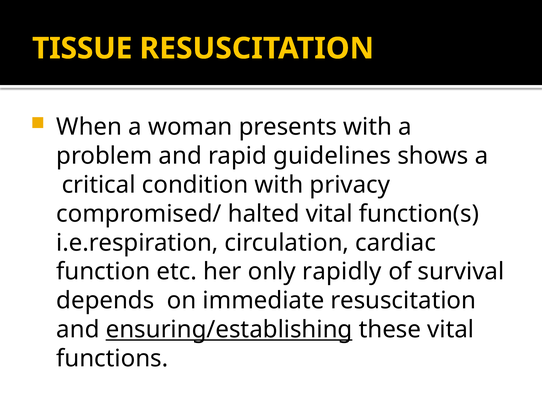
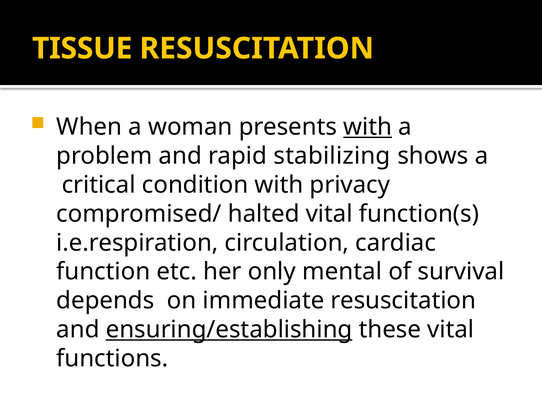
with at (368, 127) underline: none -> present
guidelines: guidelines -> stabilizing
rapidly: rapidly -> mental
